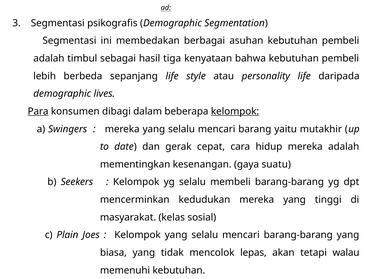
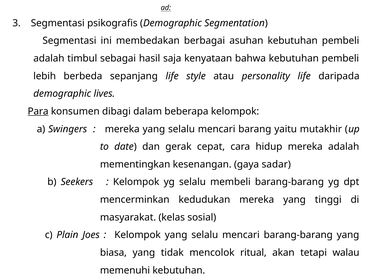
tiga: tiga -> saja
kelompok at (235, 111) underline: present -> none
suatu: suatu -> sadar
lepas: lepas -> ritual
